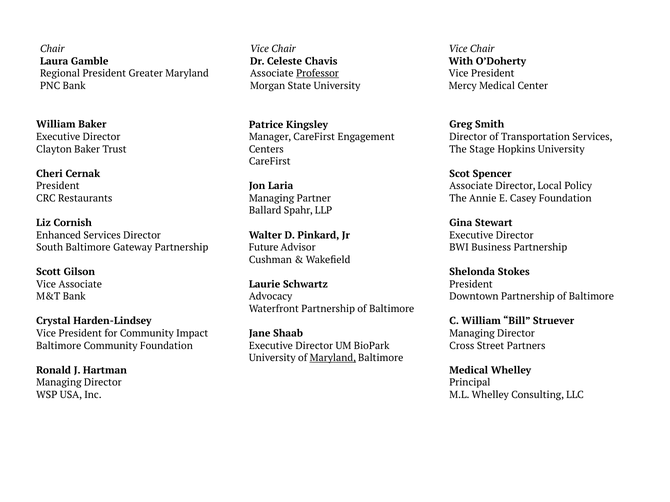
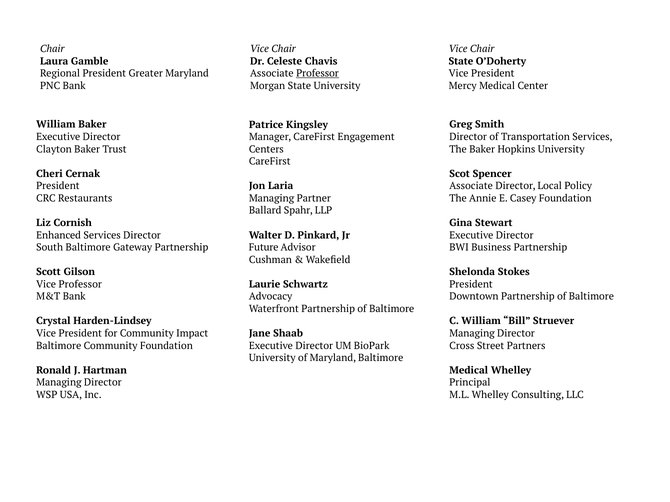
With at (461, 61): With -> State
The Stage: Stage -> Baker
Vice Associate: Associate -> Professor
Maryland at (333, 358) underline: present -> none
